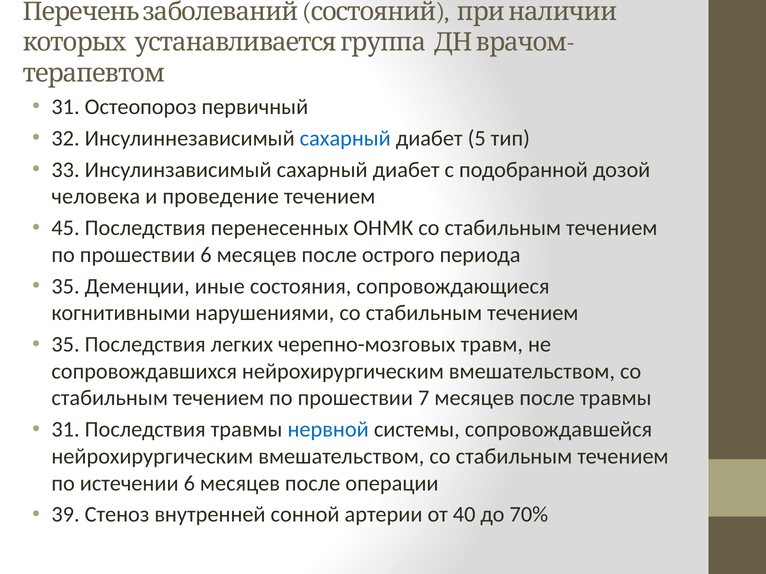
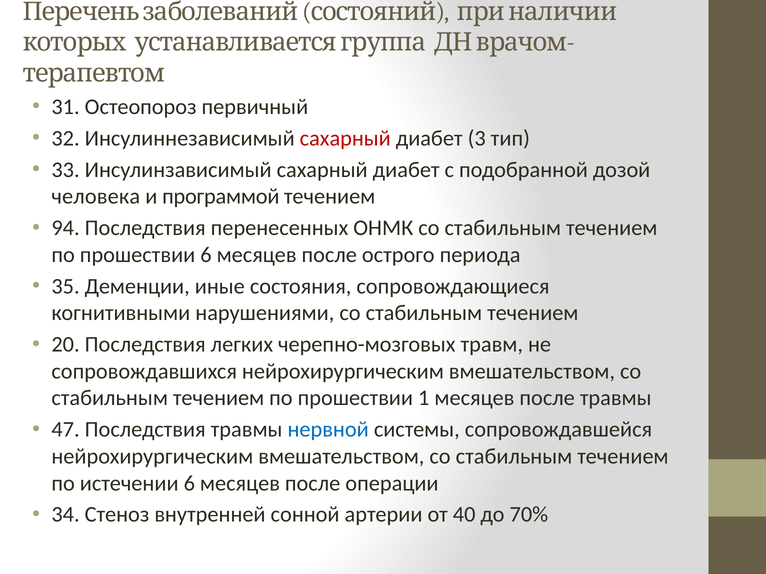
сахарный at (345, 138) colour: blue -> red
5: 5 -> 3
проведение: проведение -> программой
45: 45 -> 94
35 at (66, 345): 35 -> 20
7: 7 -> 1
31 at (66, 430): 31 -> 47
39: 39 -> 34
